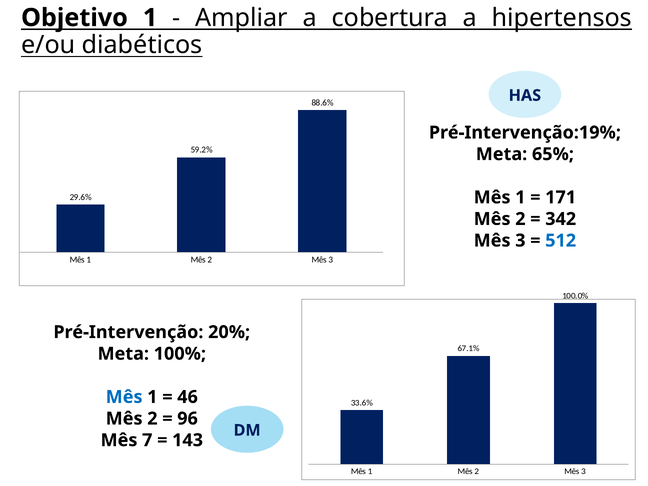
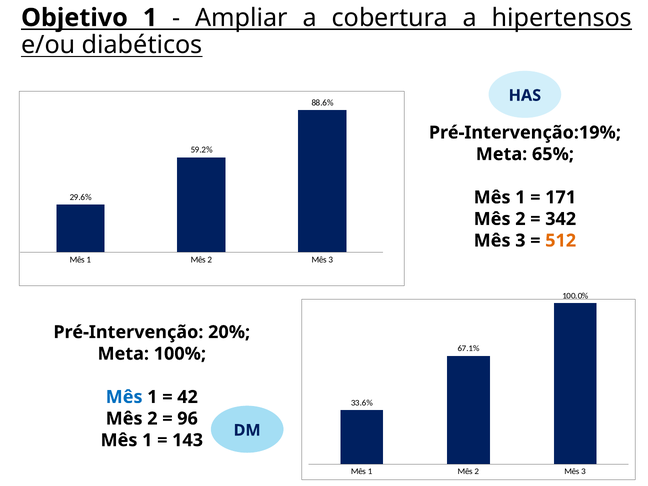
512 colour: blue -> orange
46: 46 -> 42
7 at (147, 440): 7 -> 1
